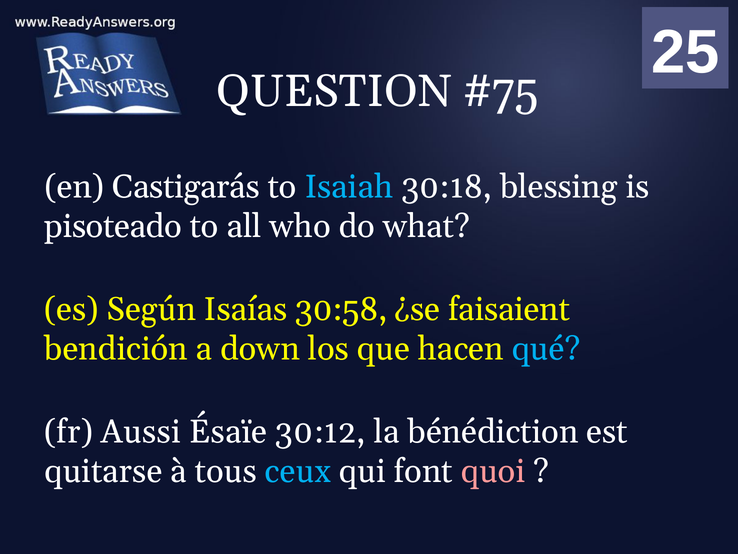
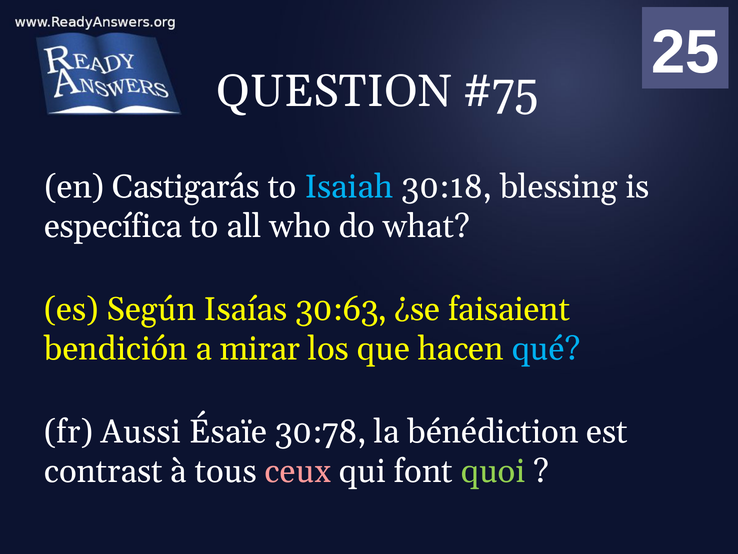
pisoteado: pisoteado -> específica
30:58: 30:58 -> 30:63
down: down -> mirar
30:12: 30:12 -> 30:78
quitarse: quitarse -> contrast
ceux colour: light blue -> pink
quoi colour: pink -> light green
